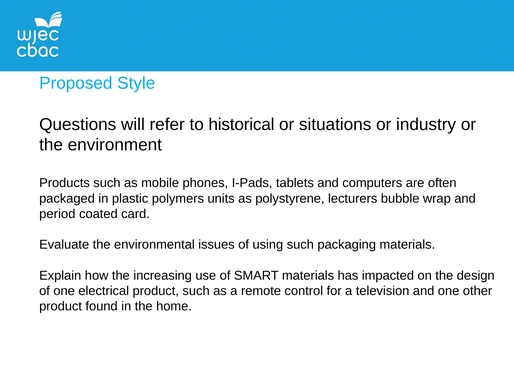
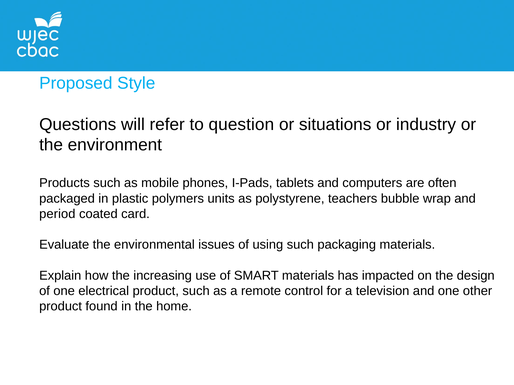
historical: historical -> question
lecturers: lecturers -> teachers
